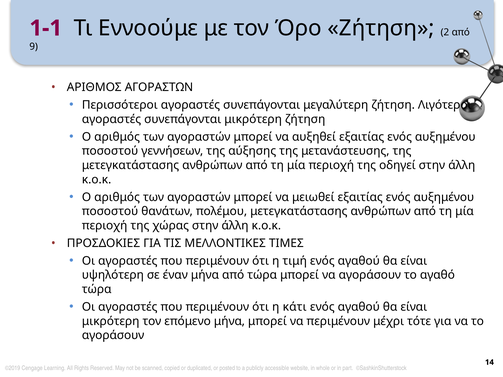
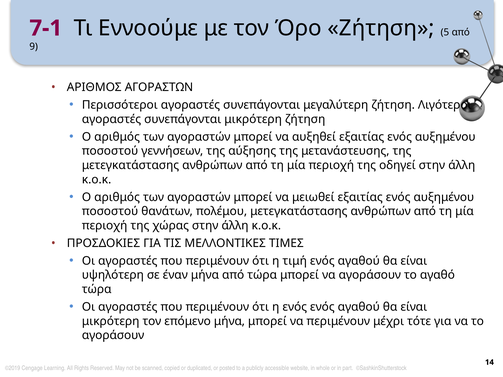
1-1: 1-1 -> 7-1
2: 2 -> 5
η κάτι: κάτι -> ενός
